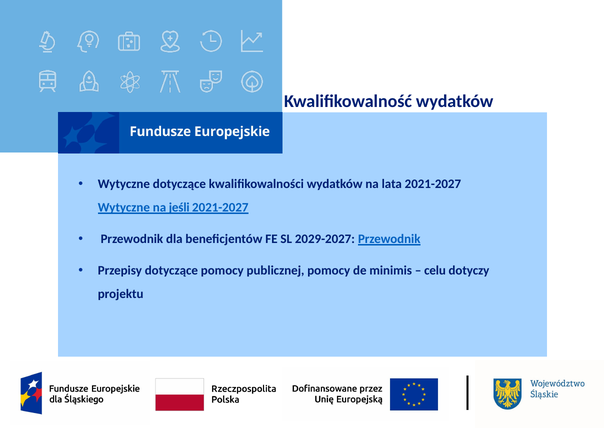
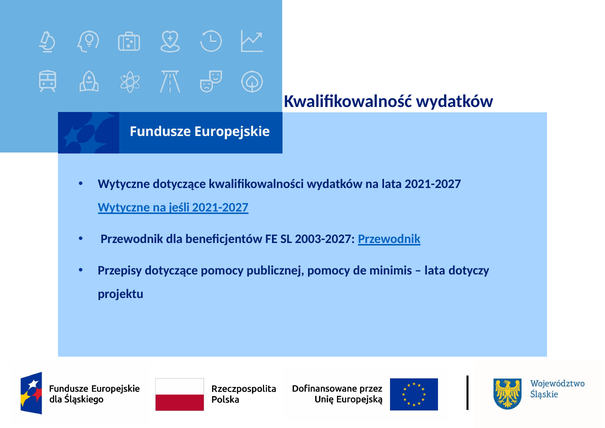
2029-2027: 2029-2027 -> 2003-2027
celu at (435, 270): celu -> lata
